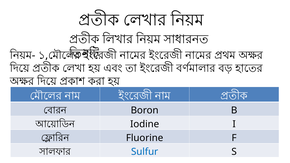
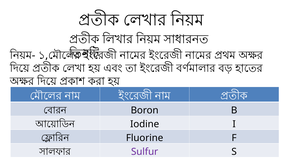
Sulfur colour: blue -> purple
